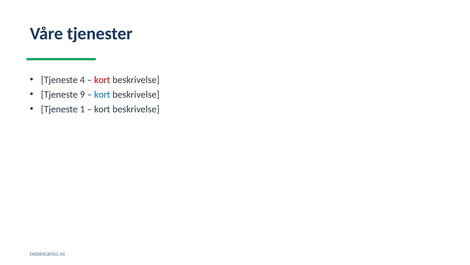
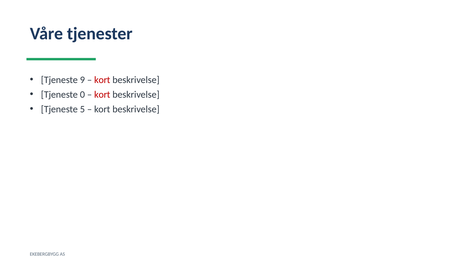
4: 4 -> 9
9: 9 -> 0
kort at (102, 94) colour: blue -> red
1: 1 -> 5
